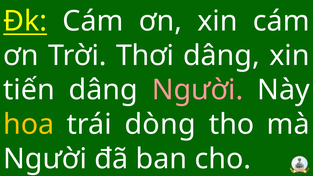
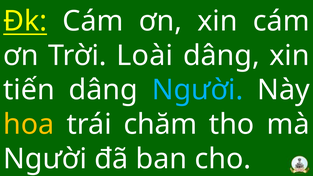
Thơi: Thơi -> Loài
Người at (198, 90) colour: pink -> light blue
dòng: dòng -> chăm
